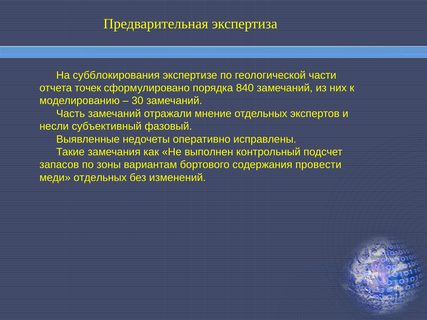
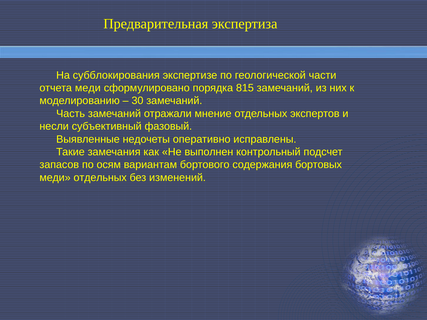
отчета точек: точек -> меди
840: 840 -> 815
зоны: зоны -> осям
провести: провести -> бортовых
